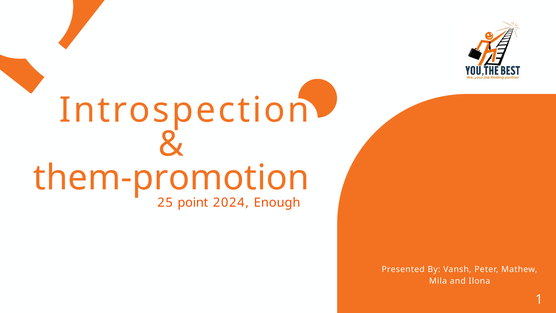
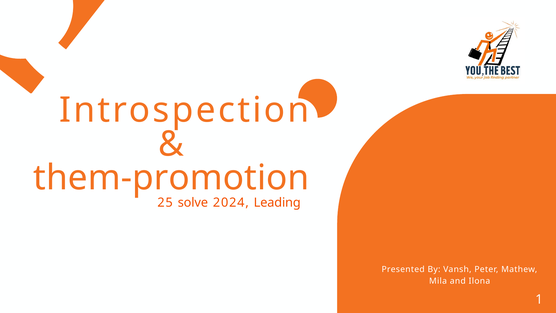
point: point -> solve
Enough: Enough -> Leading
